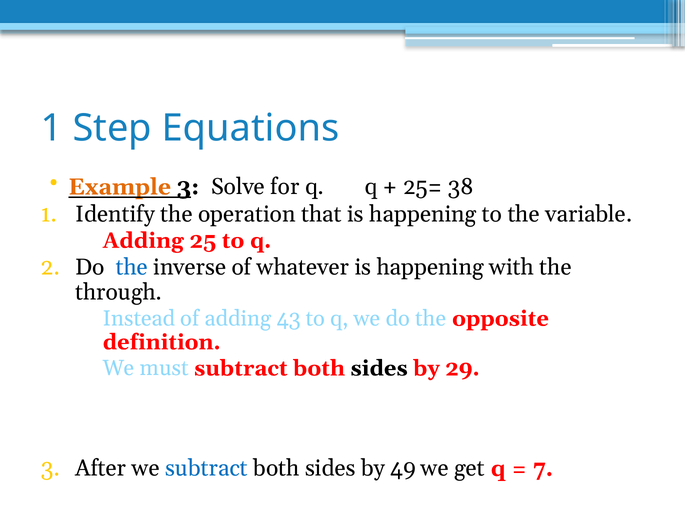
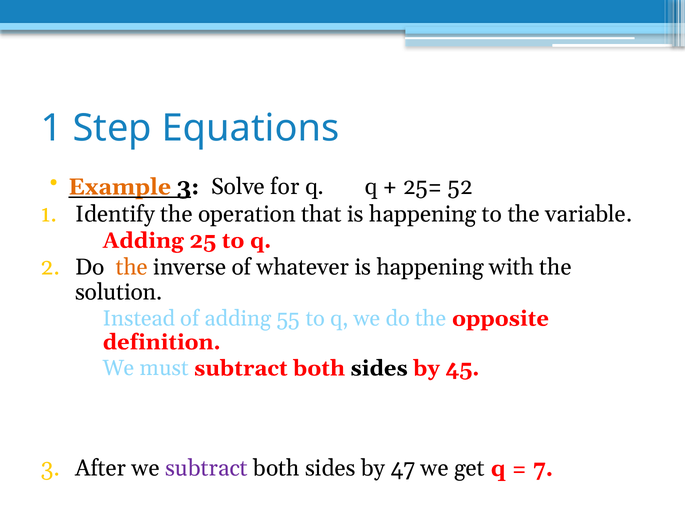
38: 38 -> 52
the at (132, 268) colour: blue -> orange
through: through -> solution
43: 43 -> 55
29: 29 -> 45
subtract at (206, 469) colour: blue -> purple
49: 49 -> 47
